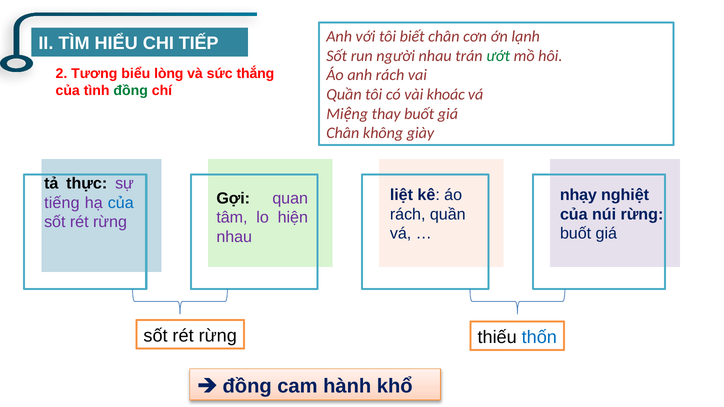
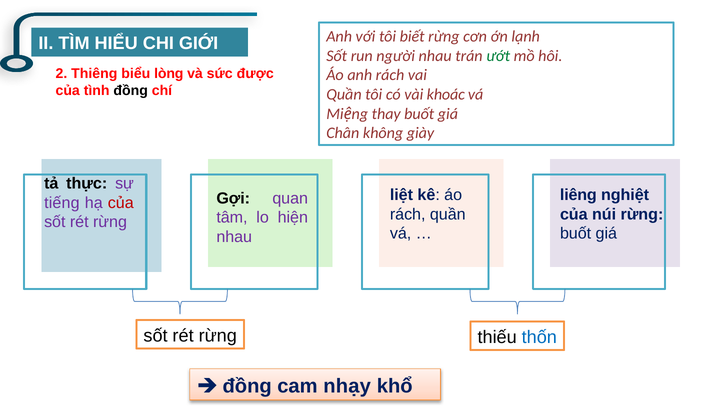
TIẾP: TIẾP -> GIỚI
biết chân: chân -> rừng
Tương: Tương -> Thiêng
thắng: thắng -> được
đồng at (131, 90) colour: green -> black
nhạy: nhạy -> liêng
của at (121, 203) colour: blue -> red
hành: hành -> nhạy
